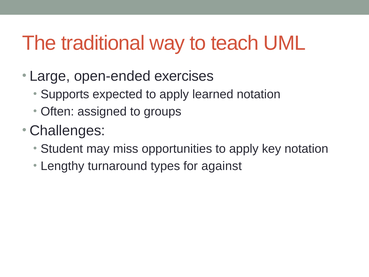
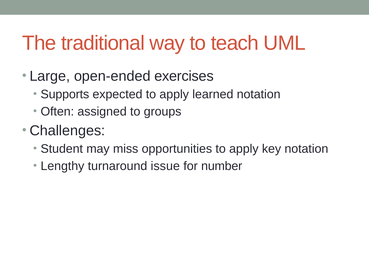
types: types -> issue
against: against -> number
